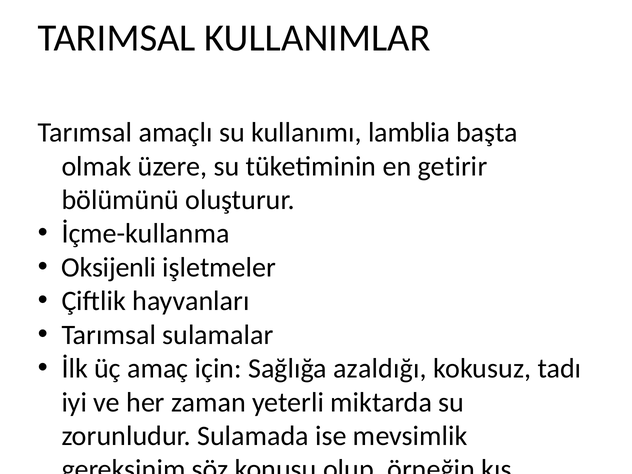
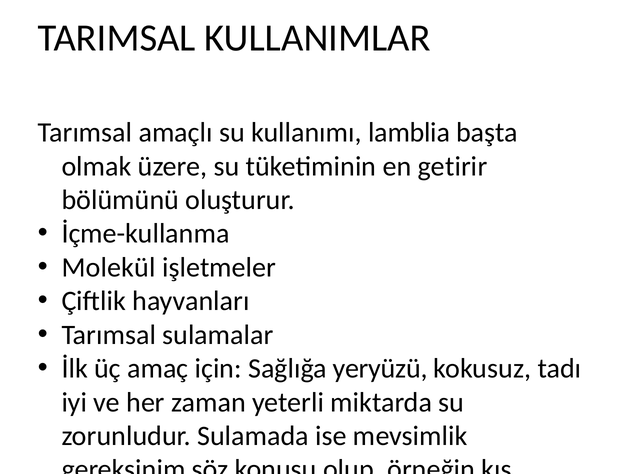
Oksijenli: Oksijenli -> Molekül
azaldığı: azaldığı -> yeryüzü
